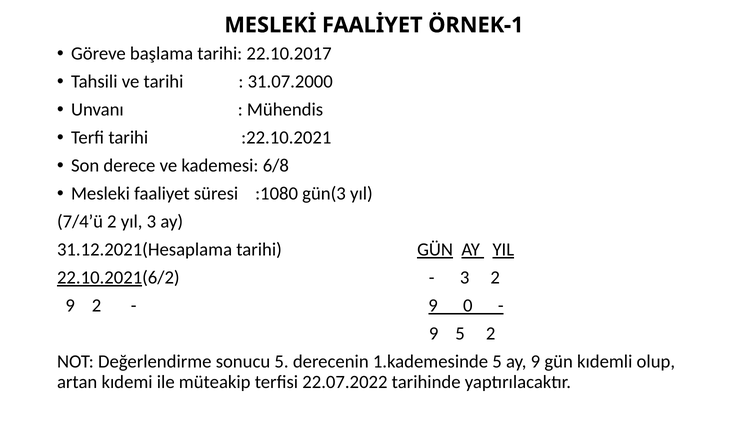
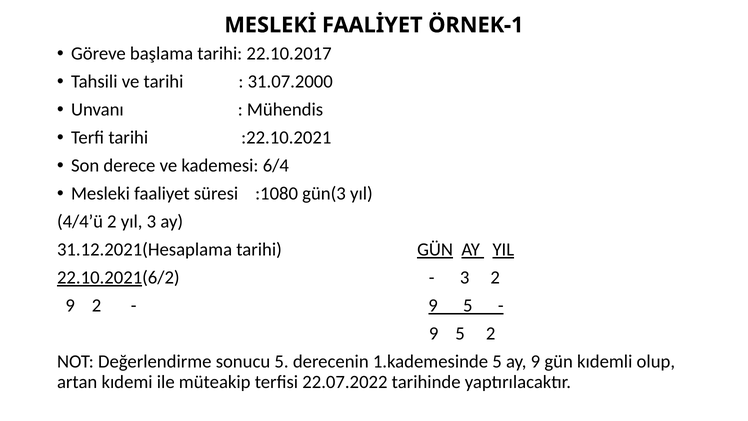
6/8: 6/8 -> 6/4
7/4’ü: 7/4’ü -> 4/4’ü
0 at (468, 306): 0 -> 5
